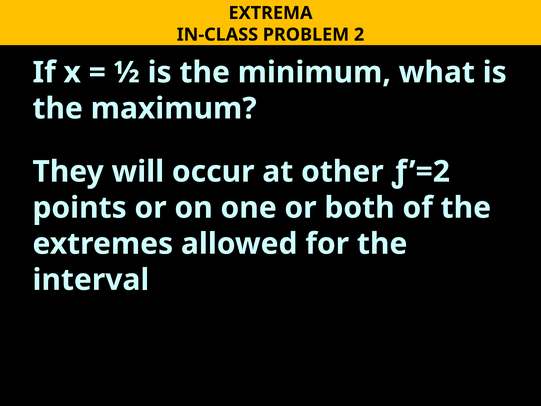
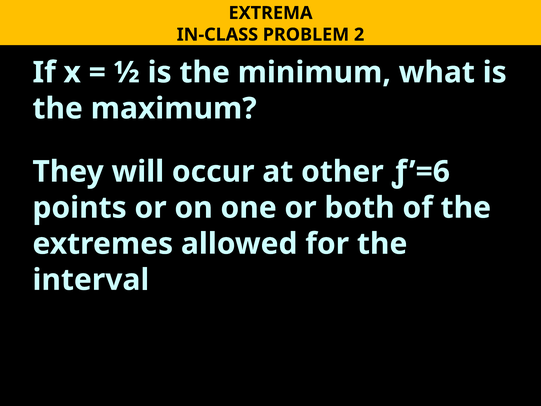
’=2: ’=2 -> ’=6
